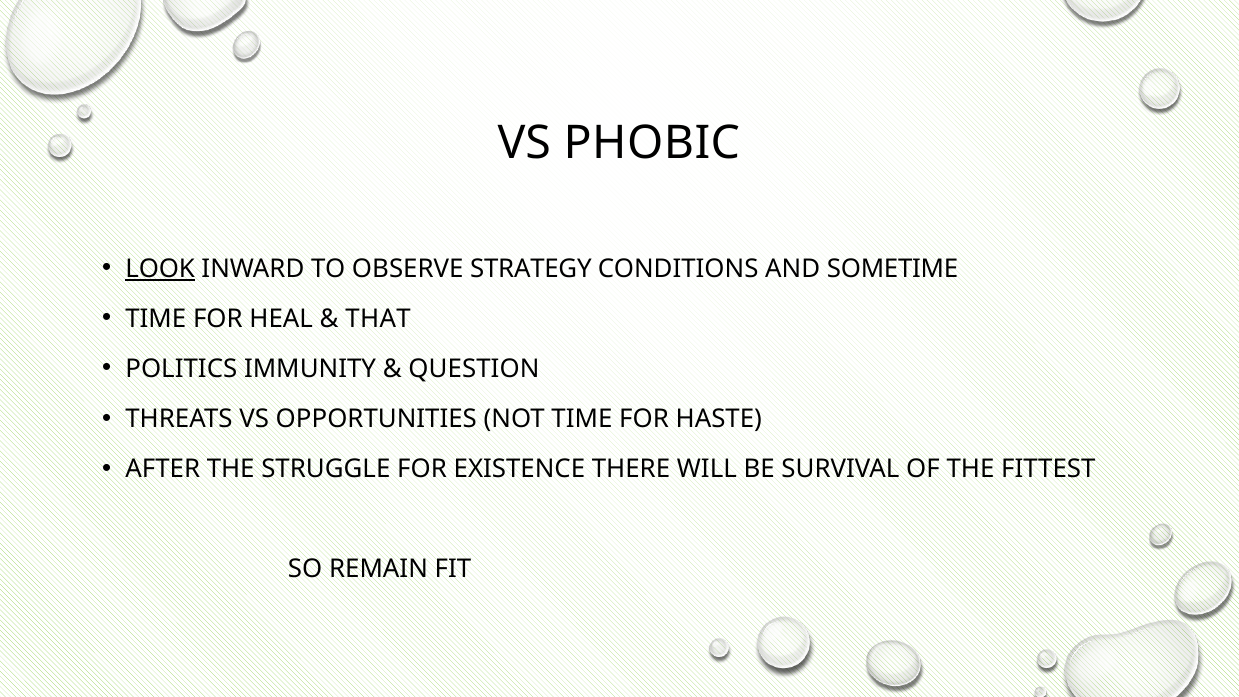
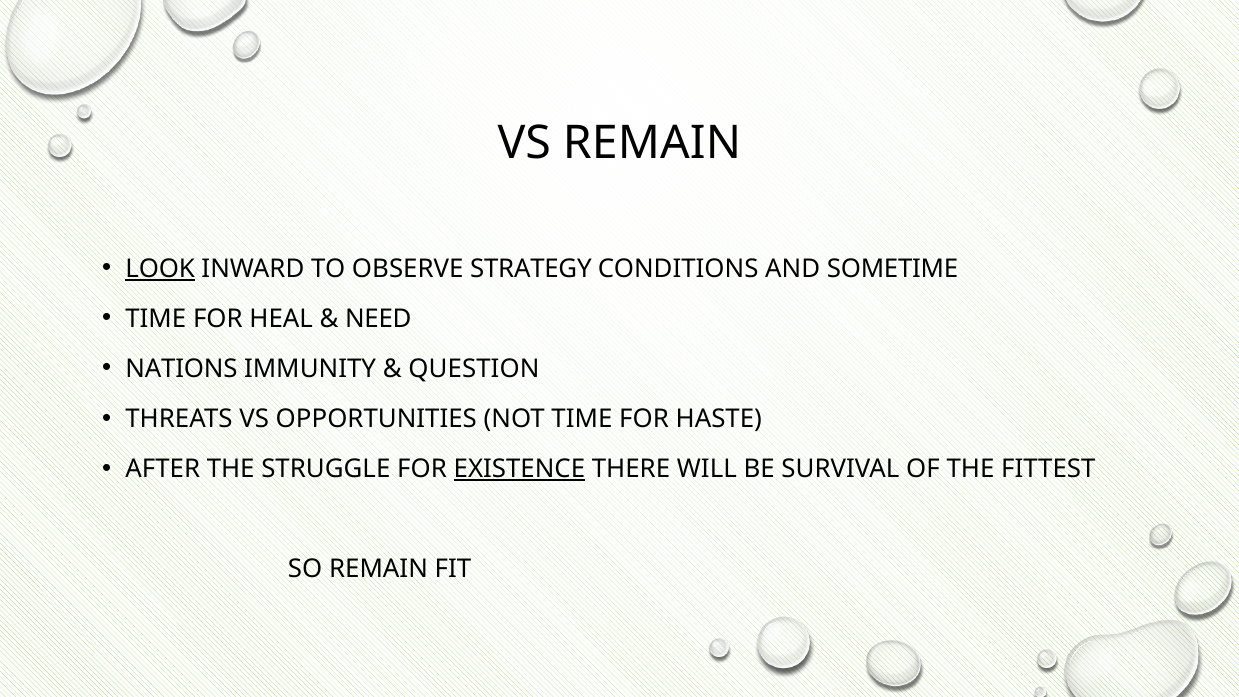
VS PHOBIC: PHOBIC -> REMAIN
THAT: THAT -> NEED
POLITICS: POLITICS -> NATIONS
EXISTENCE underline: none -> present
